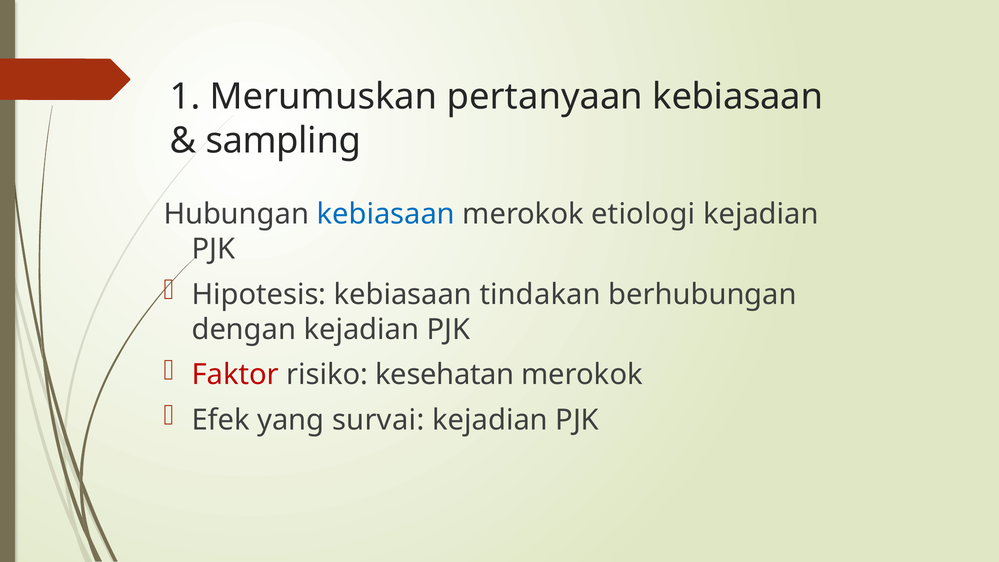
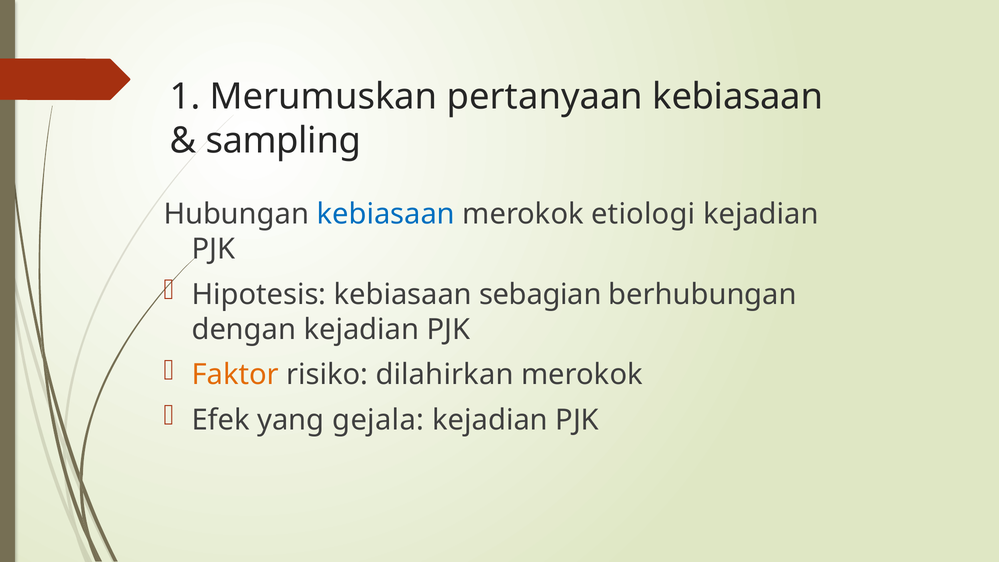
tindakan: tindakan -> sebagian
Faktor colour: red -> orange
kesehatan: kesehatan -> dilahirkan
survai: survai -> gejala
